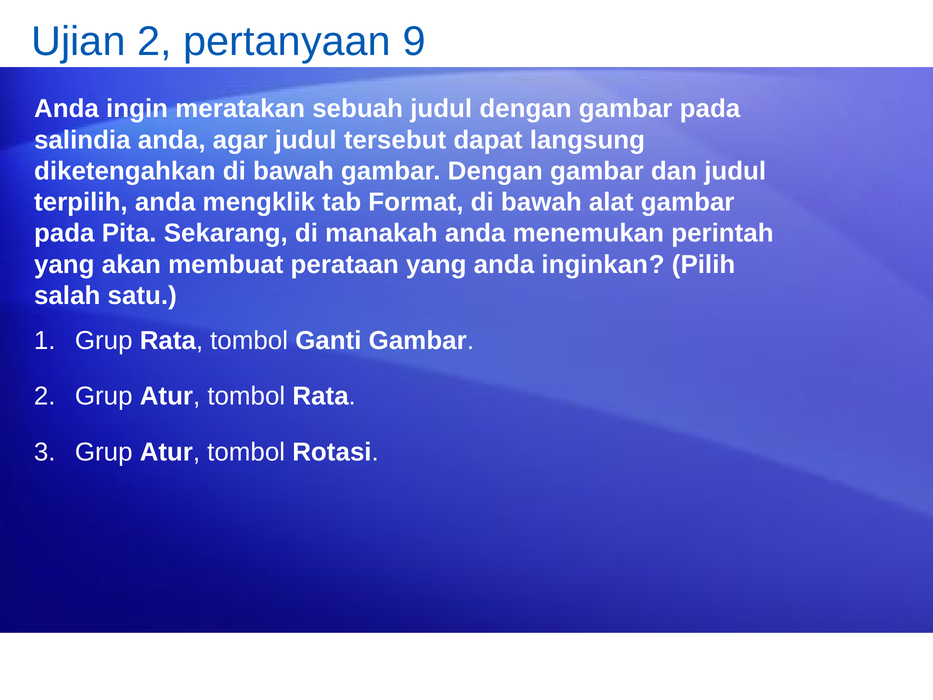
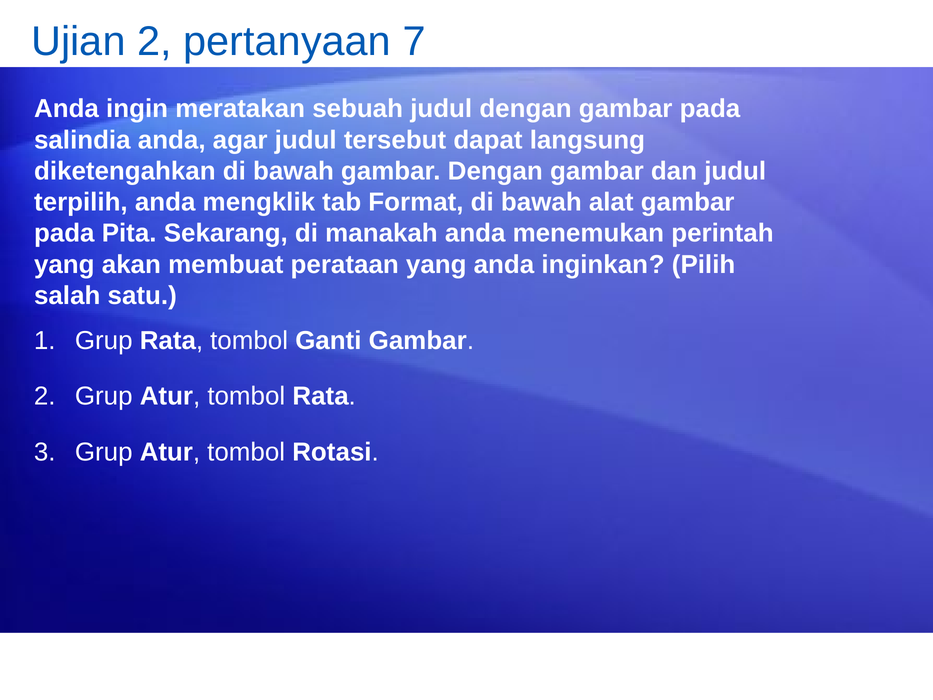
9: 9 -> 7
